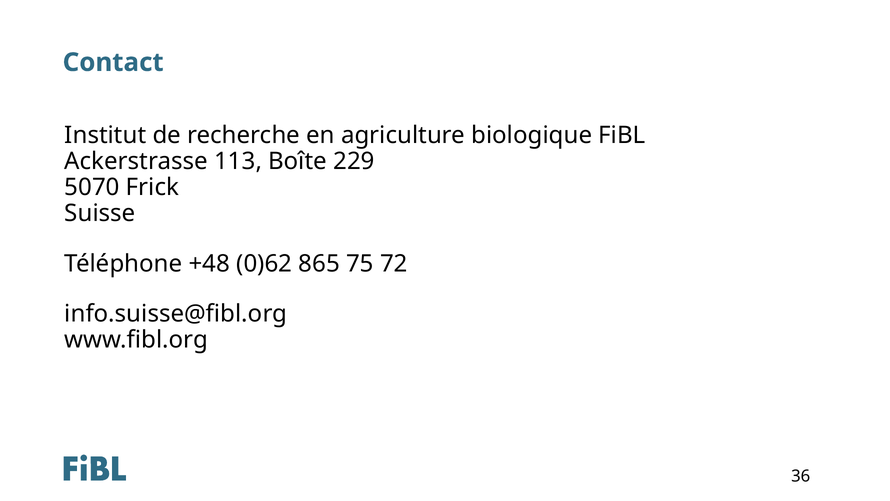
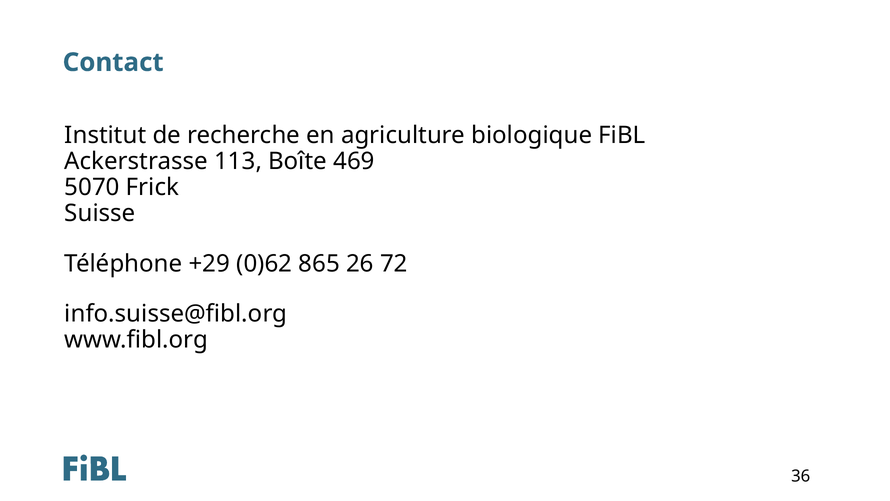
229: 229 -> 469
+48: +48 -> +29
75: 75 -> 26
